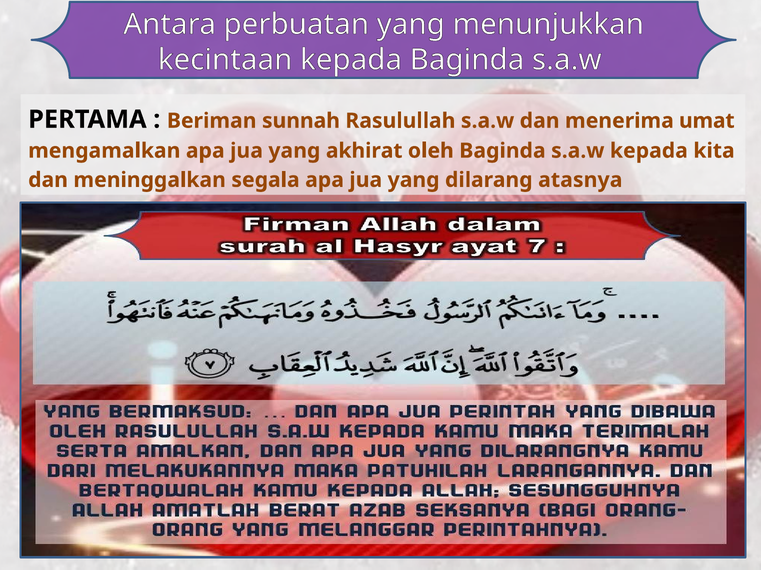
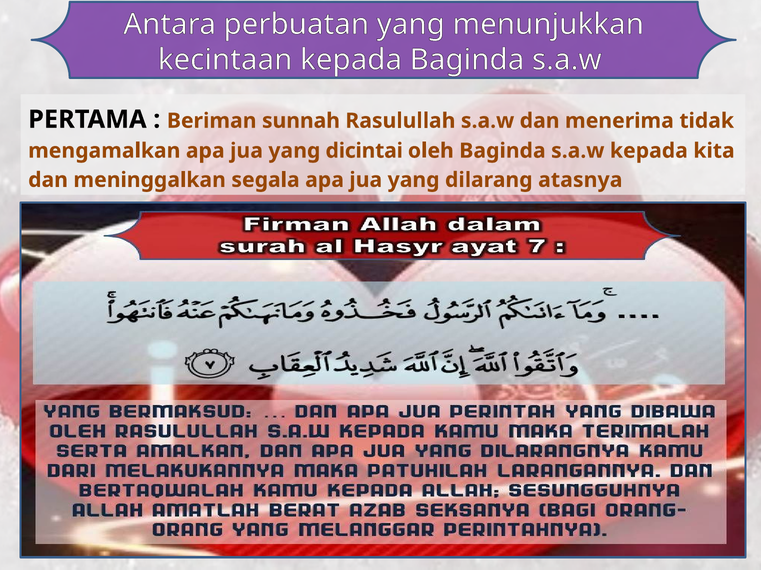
umat: umat -> tidak
akhirat: akhirat -> dicintai
